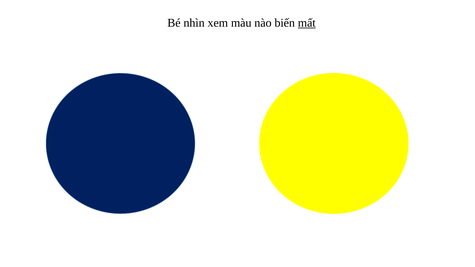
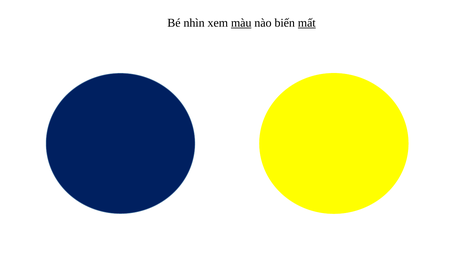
màu underline: none -> present
